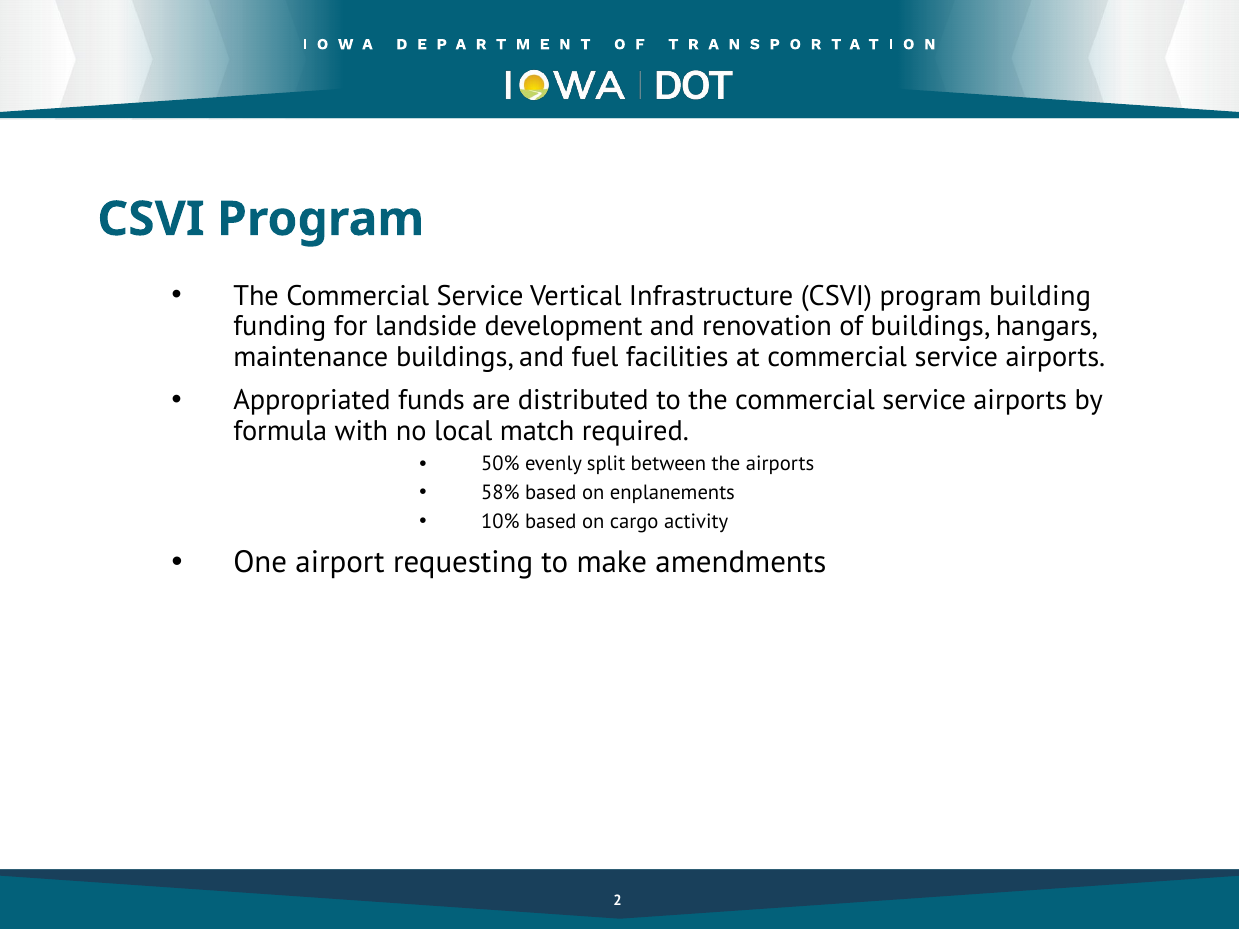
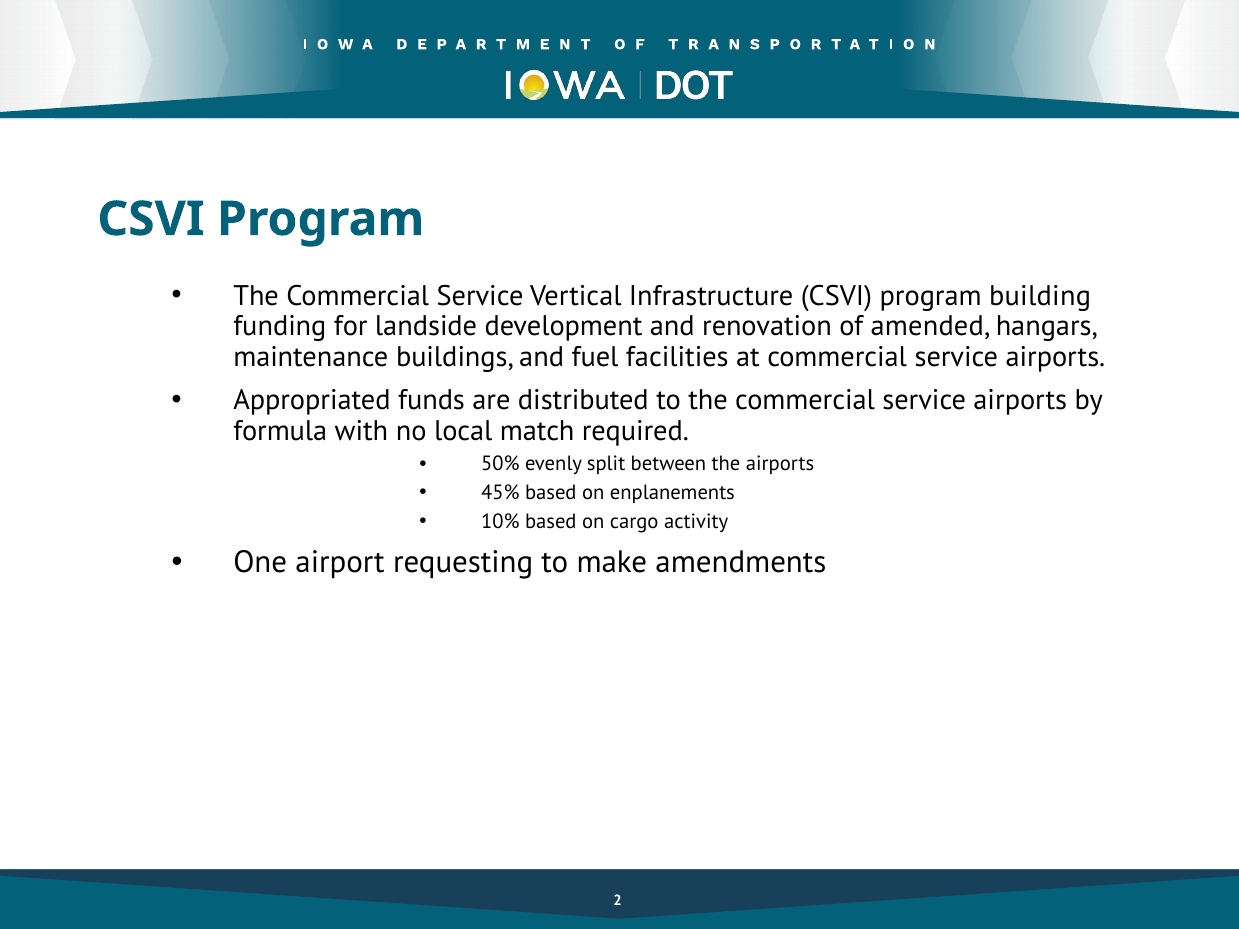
of buildings: buildings -> amended
58%: 58% -> 45%
